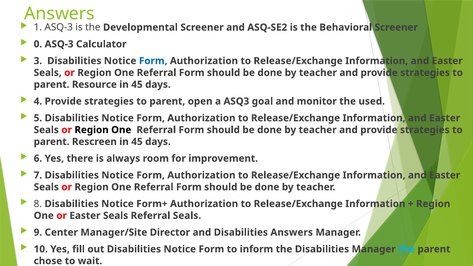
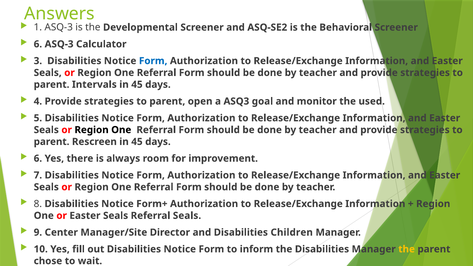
0 at (38, 44): 0 -> 6
Resource: Resource -> Intervals
Disabilities Answers: Answers -> Children
the at (407, 249) colour: light blue -> yellow
